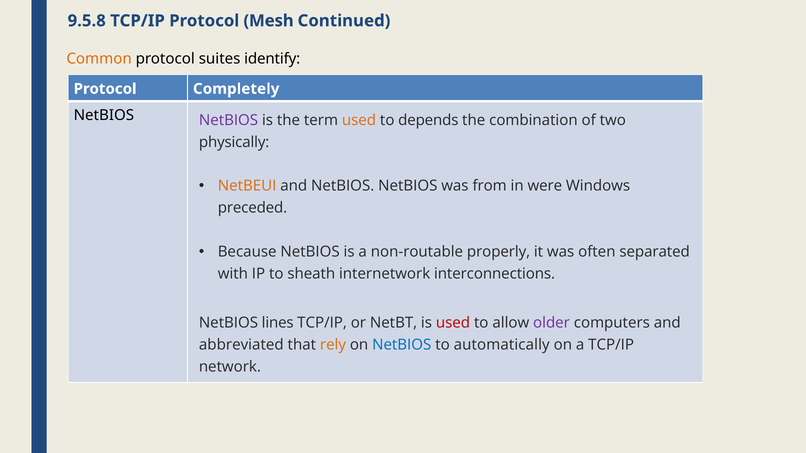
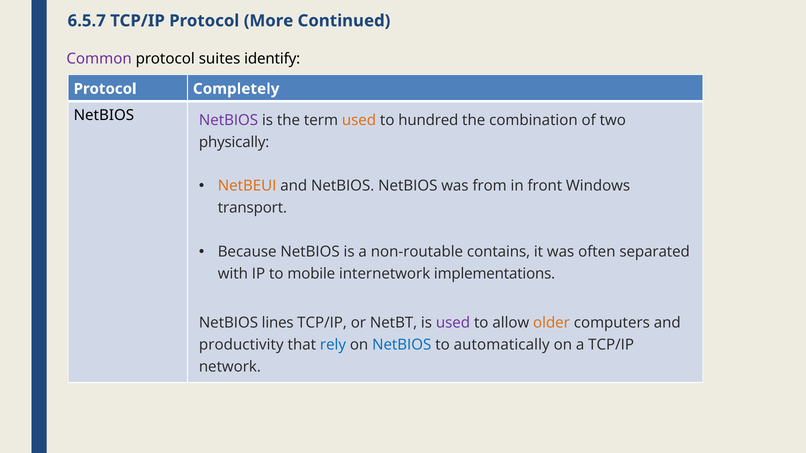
9.5.8: 9.5.8 -> 6.5.7
Mesh: Mesh -> More
Common colour: orange -> purple
depends: depends -> hundred
were: were -> front
preceded: preceded -> transport
properly: properly -> contains
sheath: sheath -> mobile
interconnections: interconnections -> implementations
used at (453, 323) colour: red -> purple
older colour: purple -> orange
abbreviated: abbreviated -> productivity
rely colour: orange -> blue
